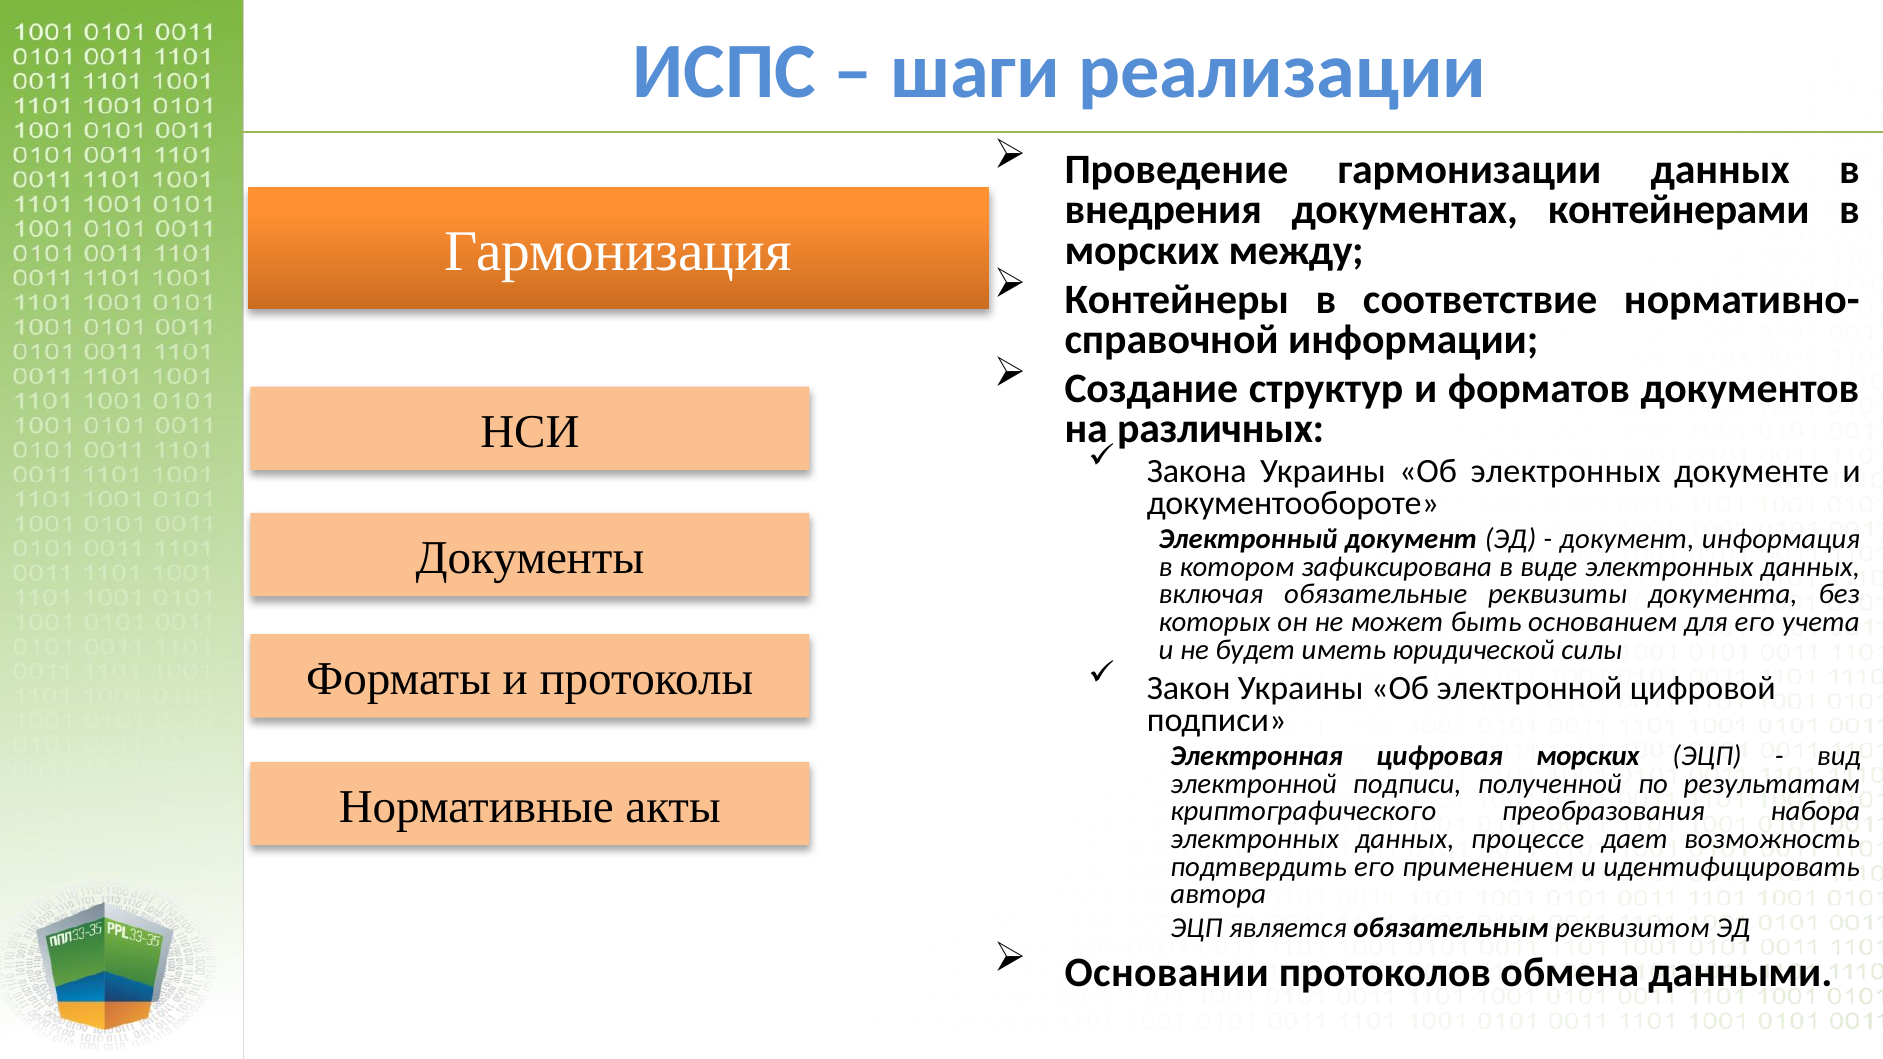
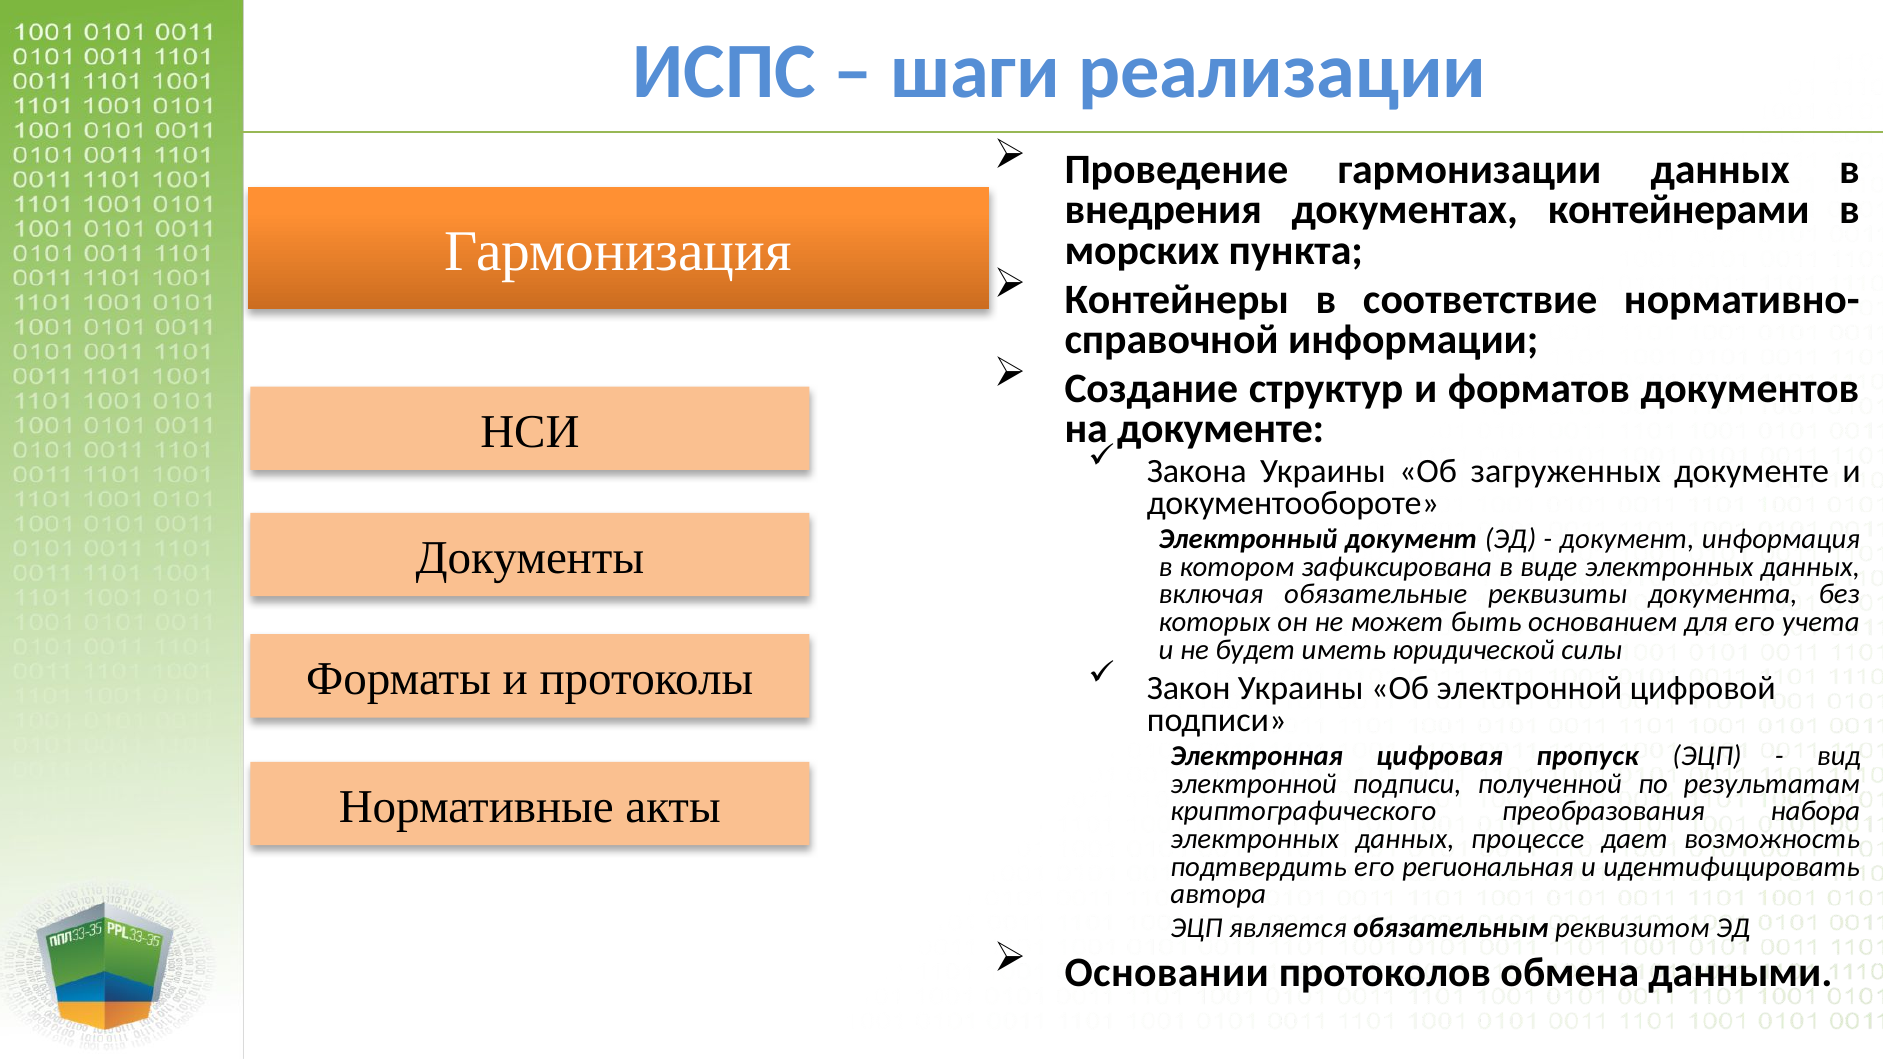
между: между -> пункта
на различных: различных -> документе
Об электронных: электронных -> загруженных
цифровая морских: морских -> пропуск
применением: применением -> региональная
